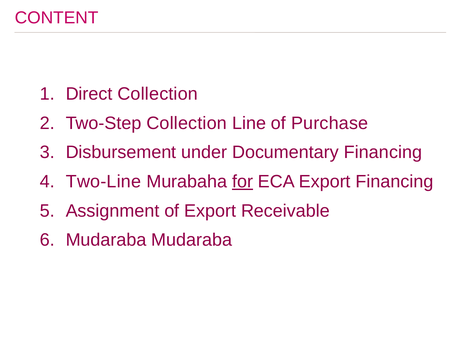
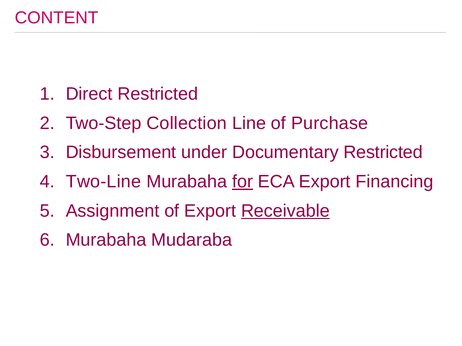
Direct Collection: Collection -> Restricted
Documentary Financing: Financing -> Restricted
Receivable underline: none -> present
Mudaraba at (106, 240): Mudaraba -> Murabaha
